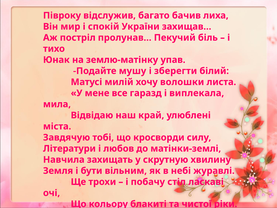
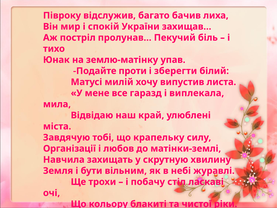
Подайте мушу: мушу -> проти
хочу волошки: волошки -> випустив
кросворди: кросворди -> крапельку
Літератури: Літератури -> Організації
